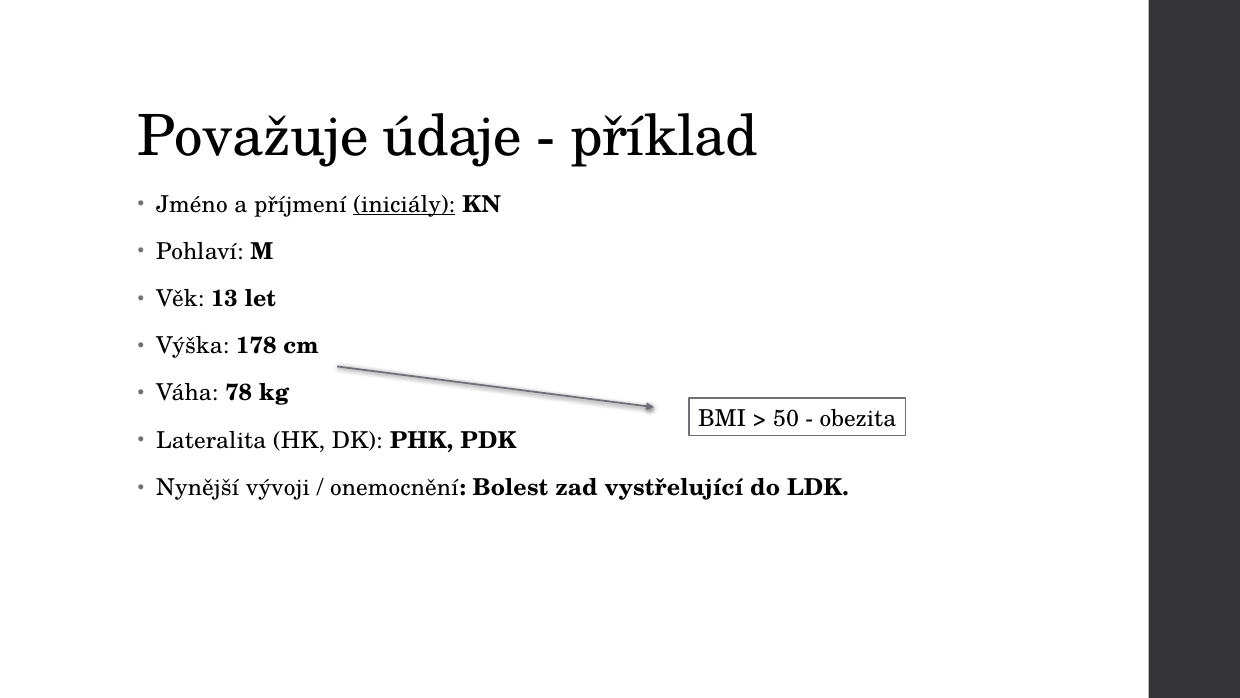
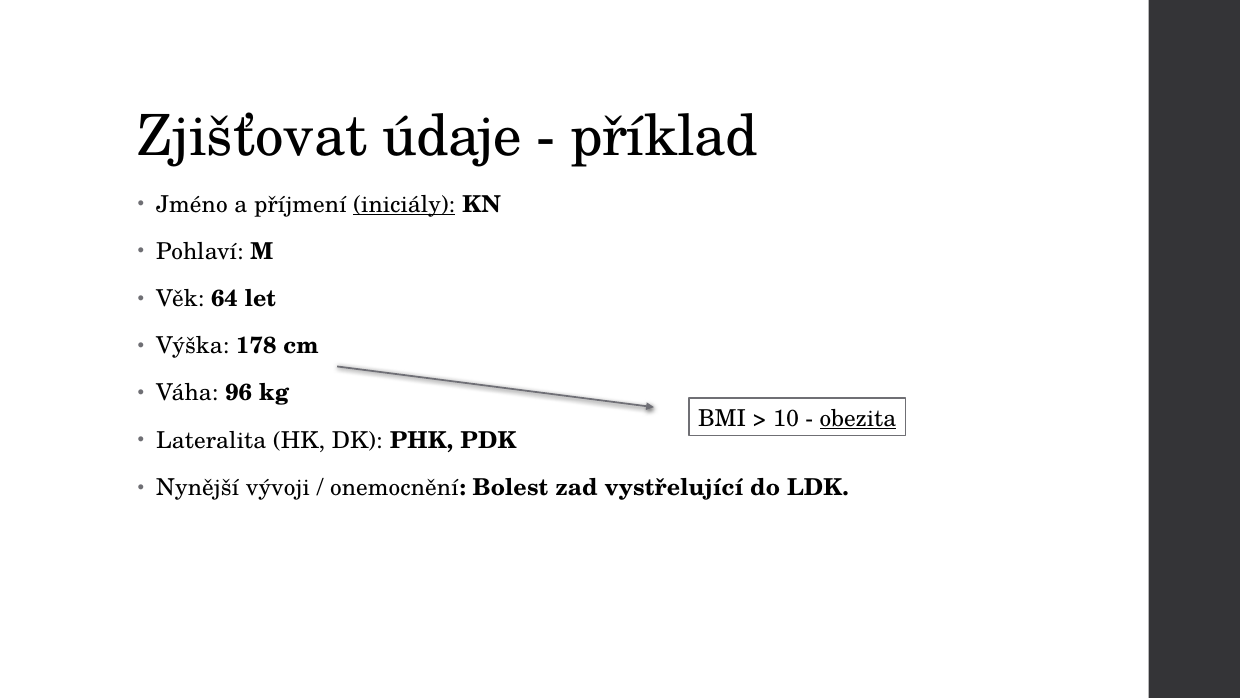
Považuje: Považuje -> Zjišťovat
13: 13 -> 64
78: 78 -> 96
50: 50 -> 10
obezita underline: none -> present
